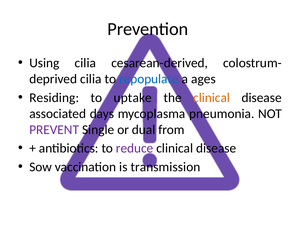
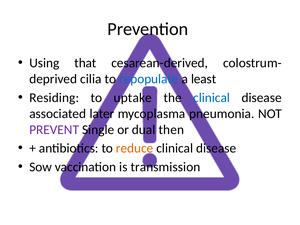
Using cilia: cilia -> that
ages: ages -> least
clinical at (212, 98) colour: orange -> blue
days: days -> later
from: from -> then
reduce colour: purple -> orange
